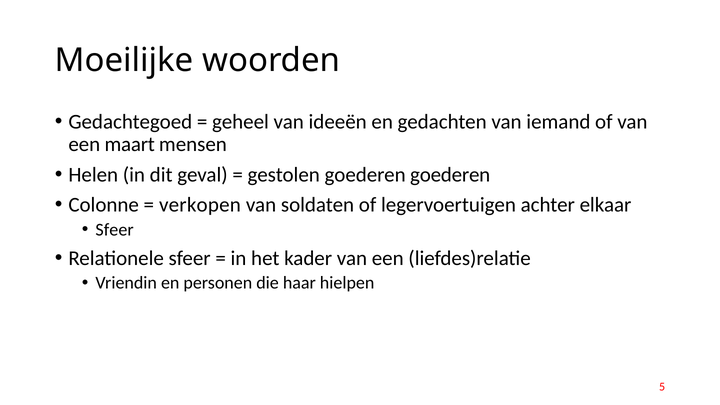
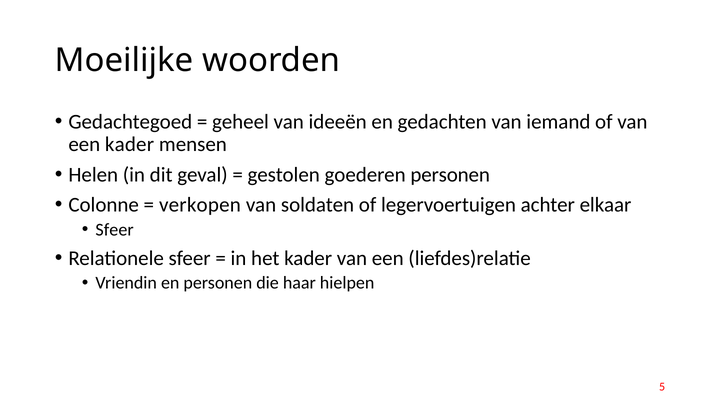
een maart: maart -> kader
goederen goederen: goederen -> personen
